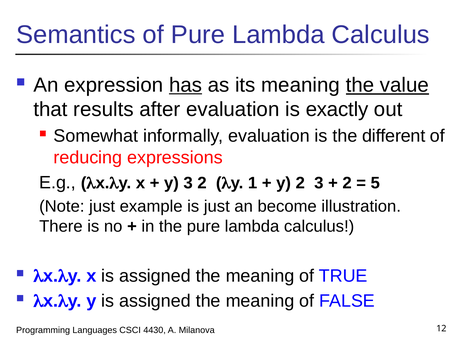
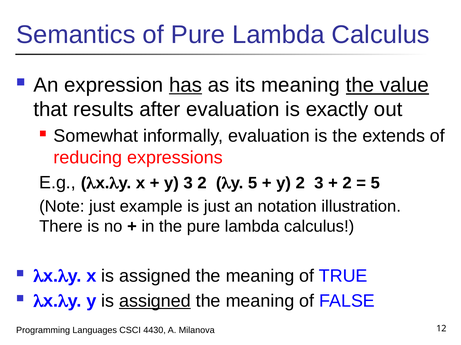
different: different -> extends
y 1: 1 -> 5
become: become -> notation
assigned at (155, 302) underline: none -> present
